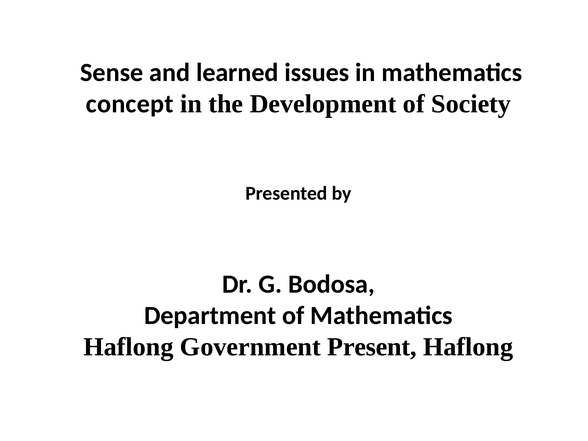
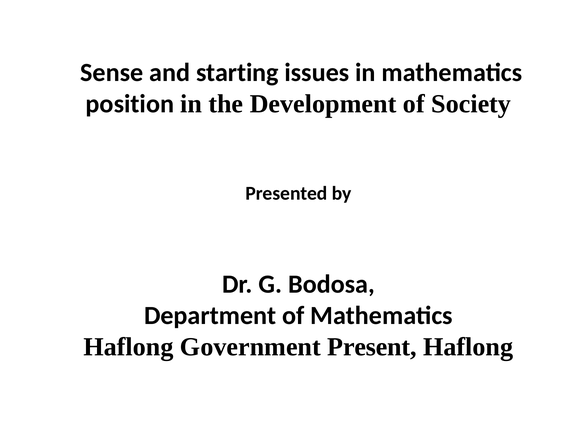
learned: learned -> starting
concept: concept -> position
